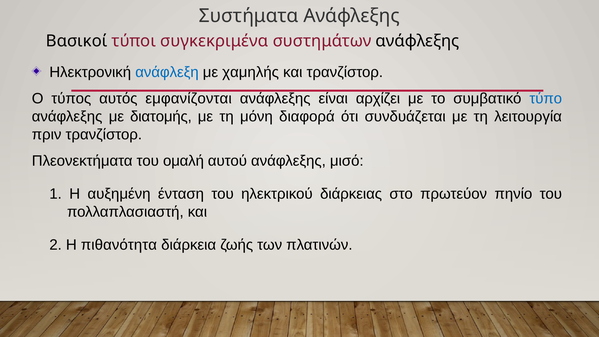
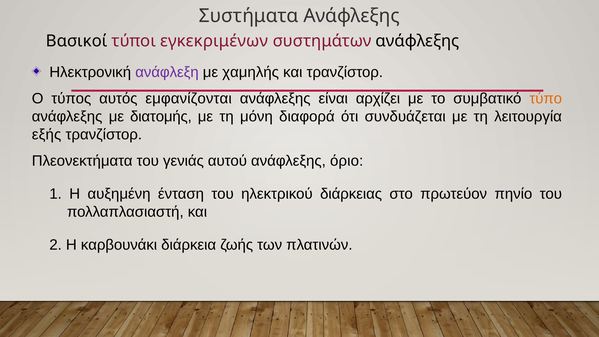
συγκεκριμένα: συγκεκριμένα -> εγκεκριμένων
ανάφλεξη colour: blue -> purple
τύπο colour: blue -> orange
πριν: πριν -> εξής
ομαλή: ομαλή -> γενιάς
μισό: μισό -> όριο
πιθανότητα: πιθανότητα -> καρβουνάκι
